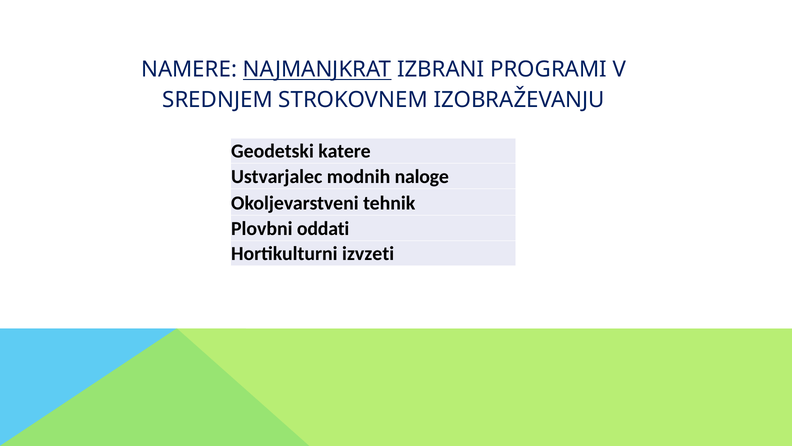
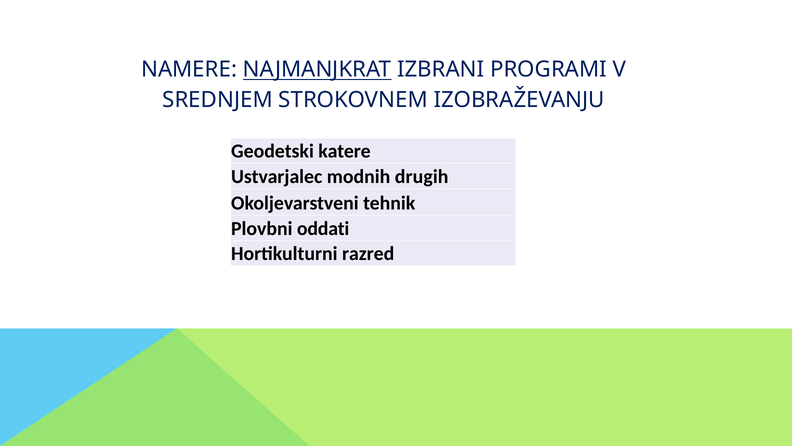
naloge: naloge -> drugih
izvzeti: izvzeti -> razred
